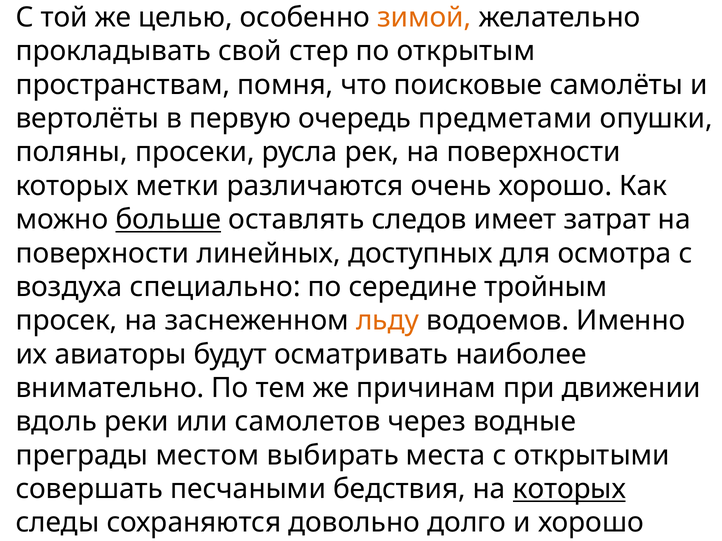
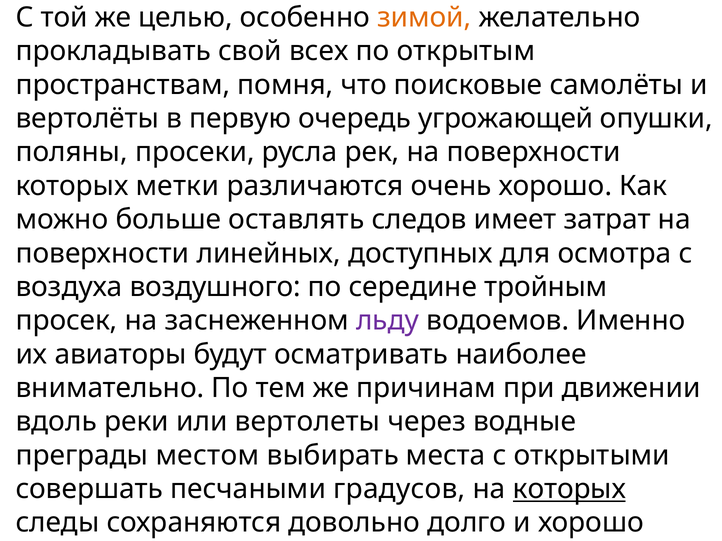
стер: стер -> всех
предметами: предметами -> угрожающей
больше underline: present -> none
специально: специально -> воздушного
льду colour: orange -> purple
самолетов: самолетов -> вертолеты
бедствия: бедствия -> градусов
